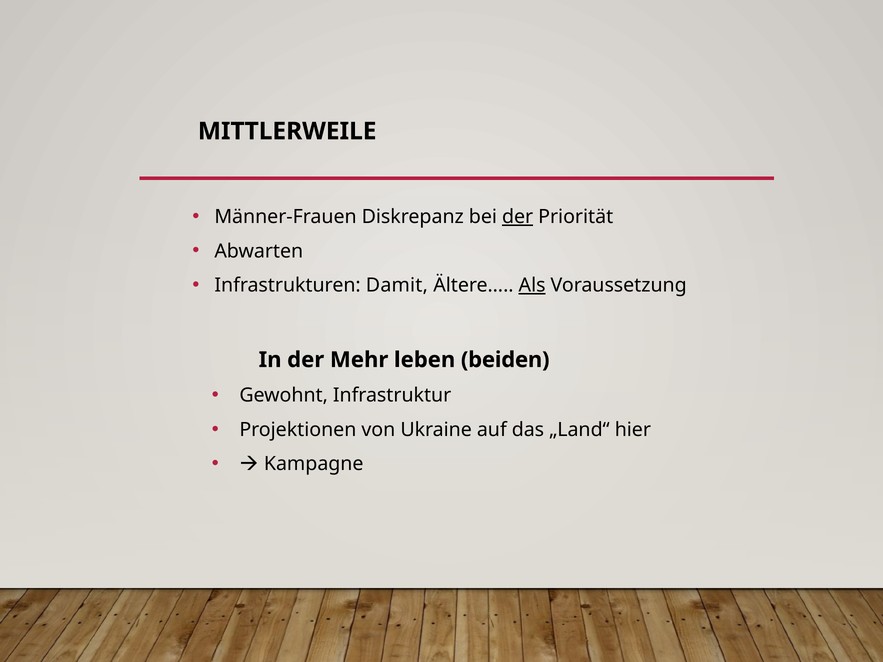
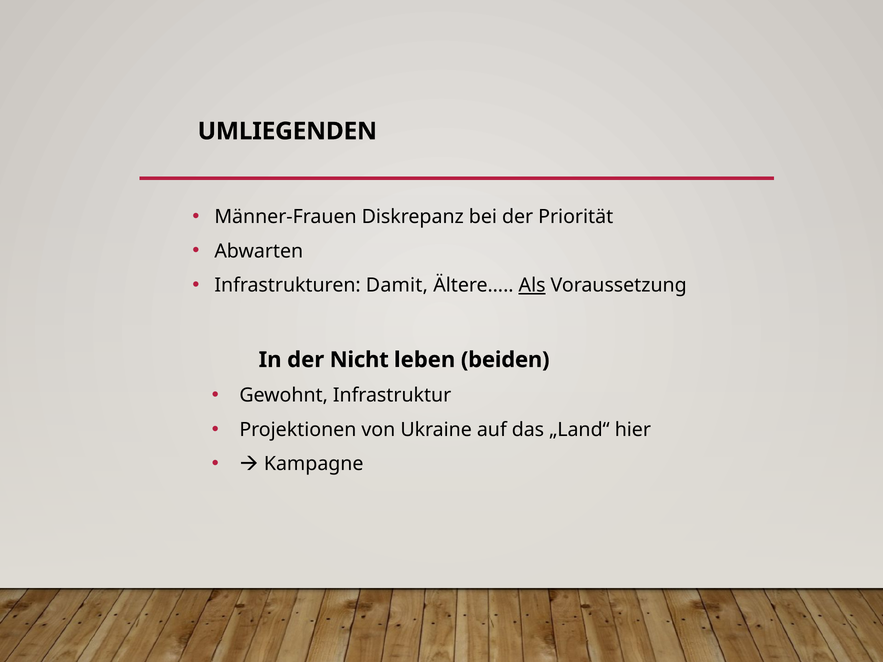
MITTLERWEILE: MITTLERWEILE -> UMLIEGENDEN
der at (518, 217) underline: present -> none
Mehr: Mehr -> Nicht
